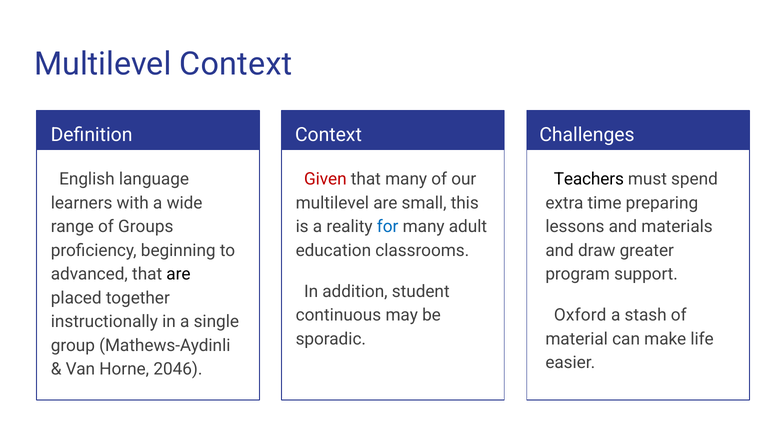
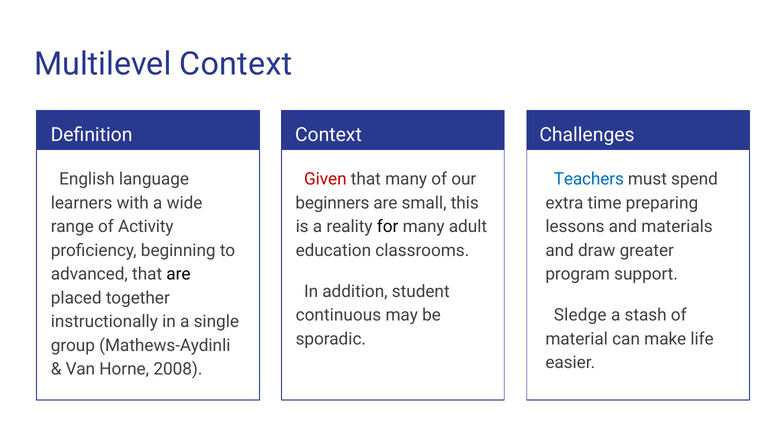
Teachers colour: black -> blue
multilevel at (332, 203): multilevel -> beginners
Groups: Groups -> Activity
for colour: blue -> black
Oxford: Oxford -> Sledge
2046: 2046 -> 2008
